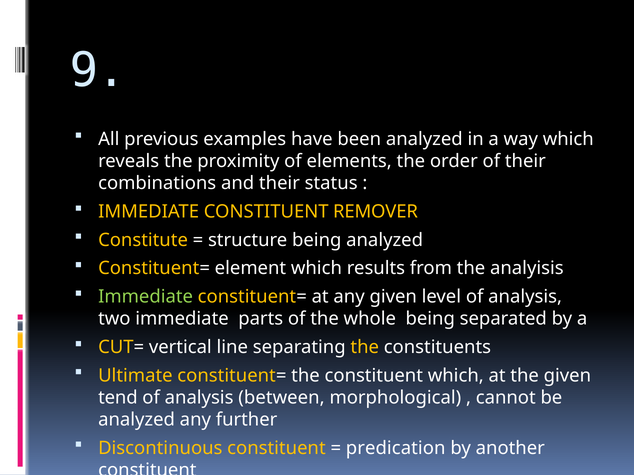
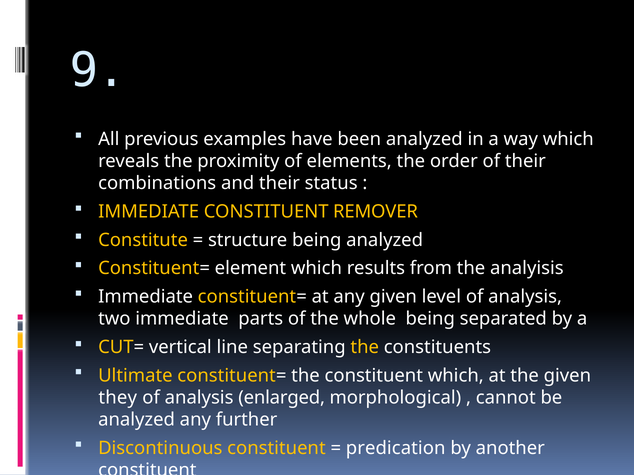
Immediate at (146, 297) colour: light green -> white
tend: tend -> they
between: between -> enlarged
